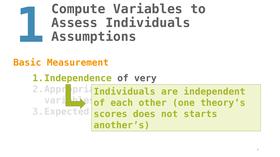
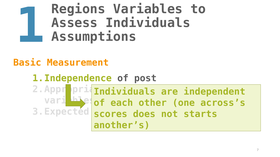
Compute: Compute -> Regions
very: very -> post
theory’s: theory’s -> across’s
